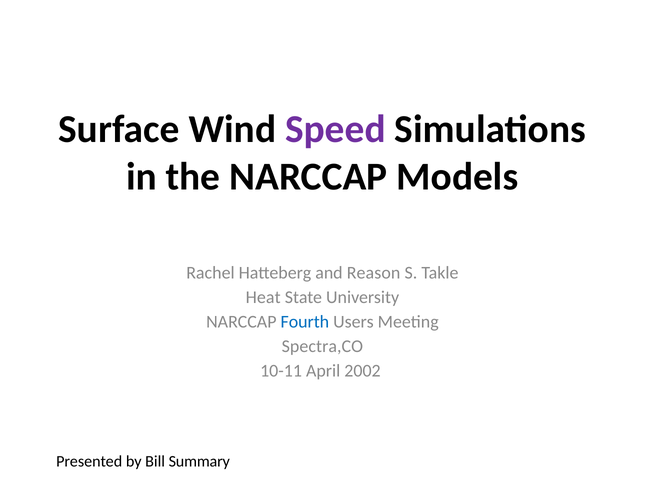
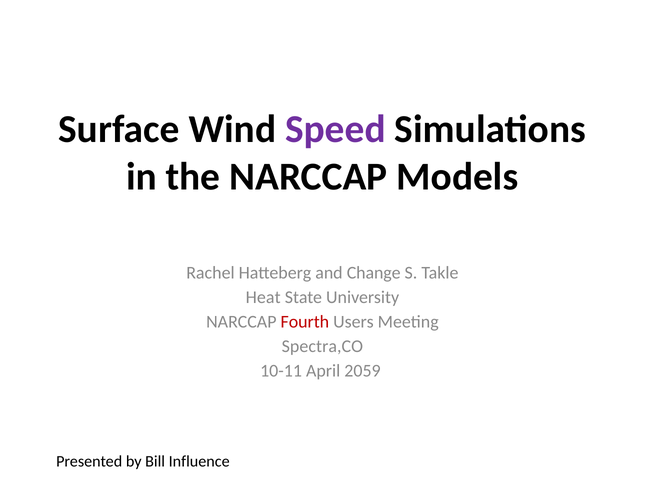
Reason: Reason -> Change
Fourth colour: blue -> red
2002: 2002 -> 2059
Summary: Summary -> Influence
